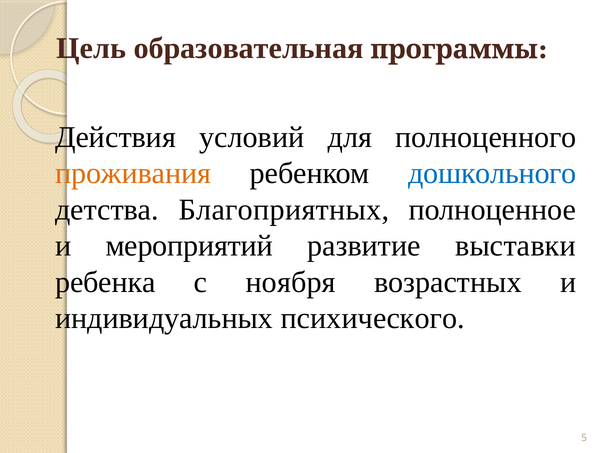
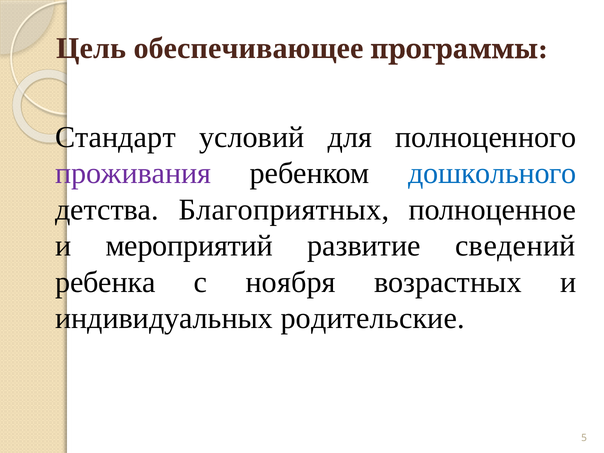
образовательная: образовательная -> обеспечивающее
Действия: Действия -> Стандарт
проживания colour: orange -> purple
выставки: выставки -> сведений
психического: психического -> родительские
